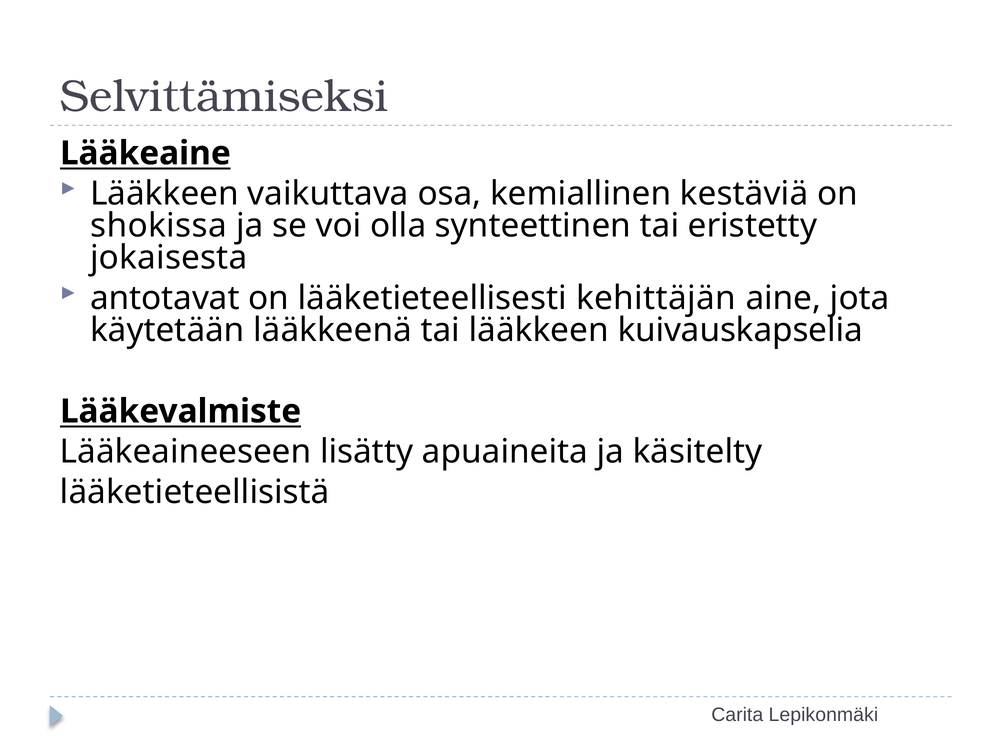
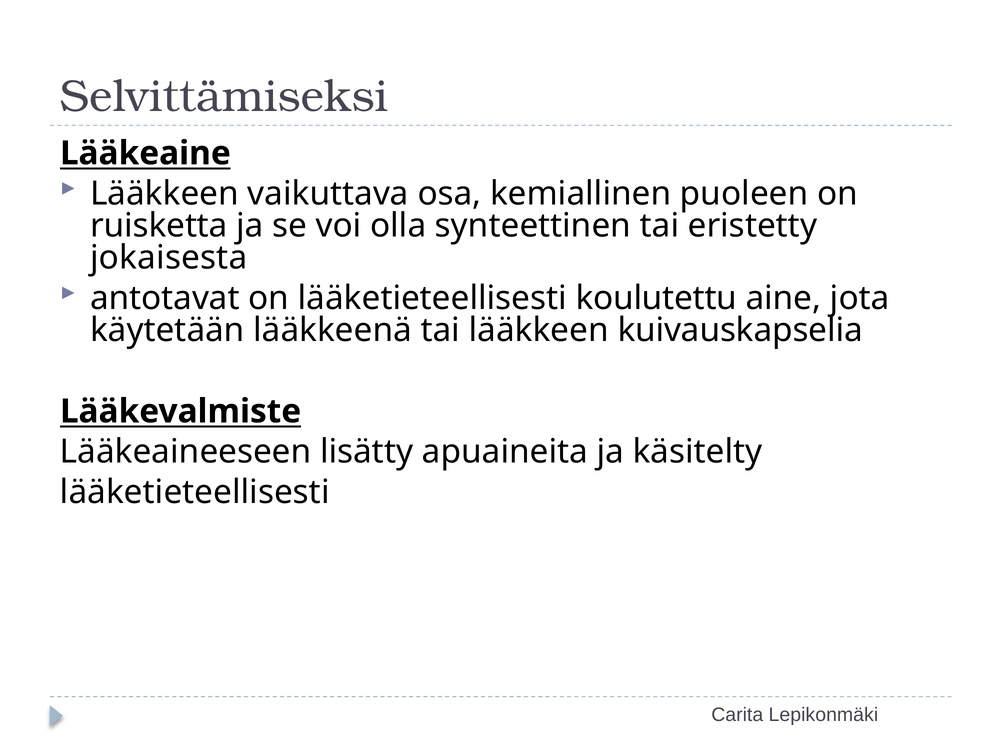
kestäviä: kestäviä -> puoleen
shokissa: shokissa -> ruisketta
kehittäjän: kehittäjän -> koulutettu
lääketieteellisistä at (195, 492): lääketieteellisistä -> lääketieteellisesti
